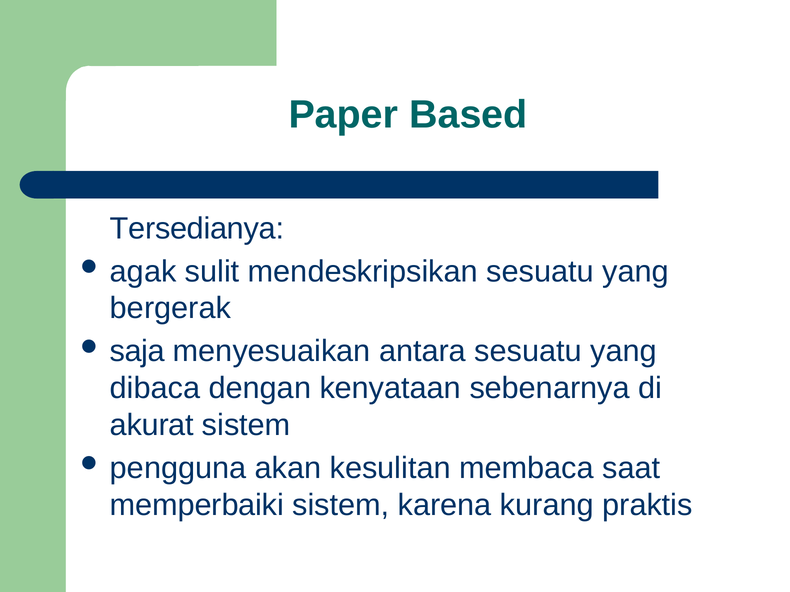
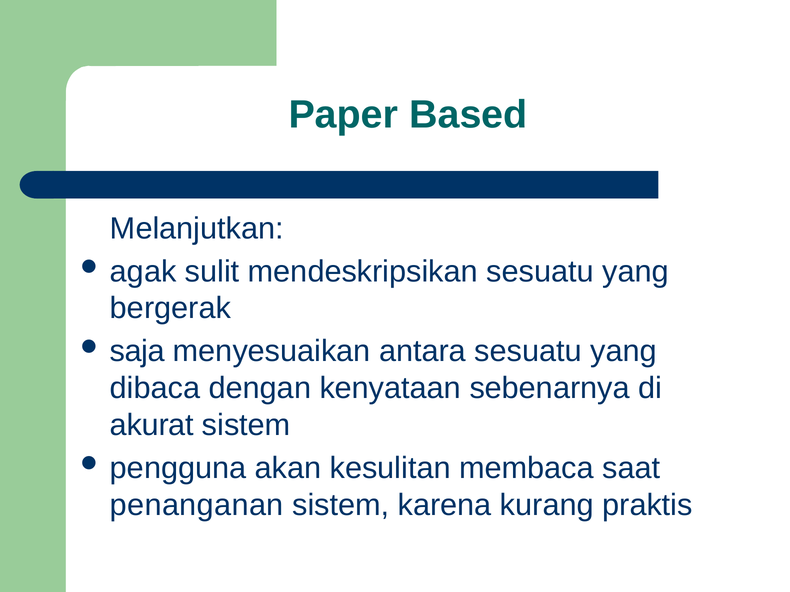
Tersedianya: Tersedianya -> Melanjutkan
memperbaiki: memperbaiki -> penanganan
